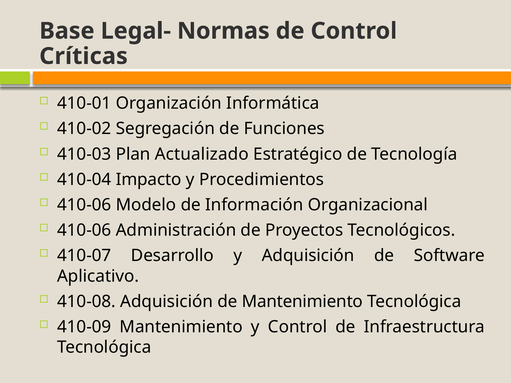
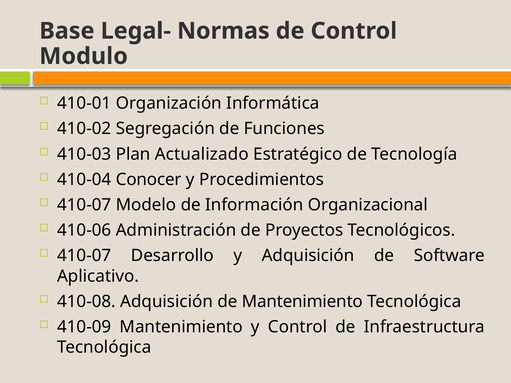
Críticas: Críticas -> Modulo
Impacto: Impacto -> Conocer
410-06 at (84, 205): 410-06 -> 410-07
